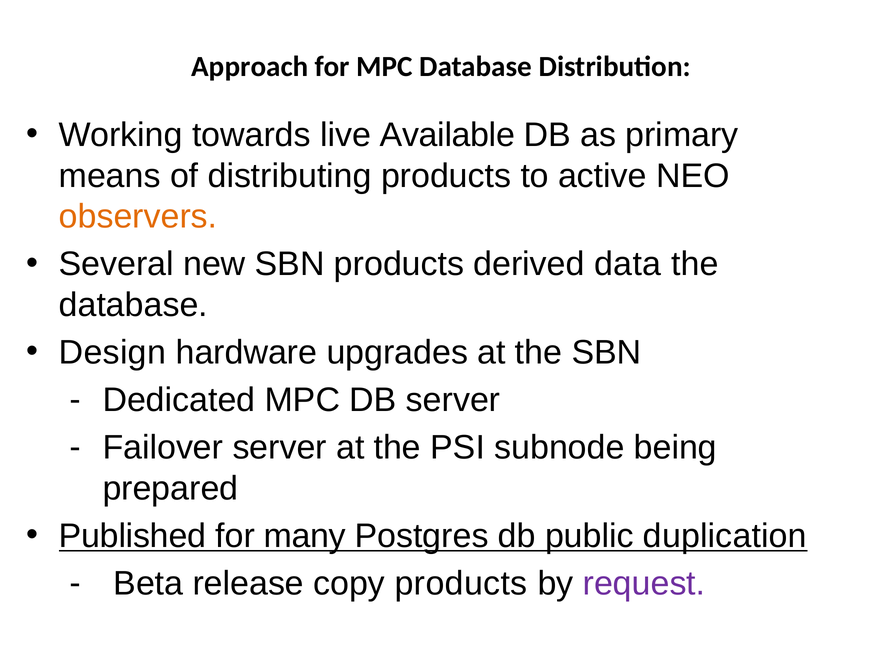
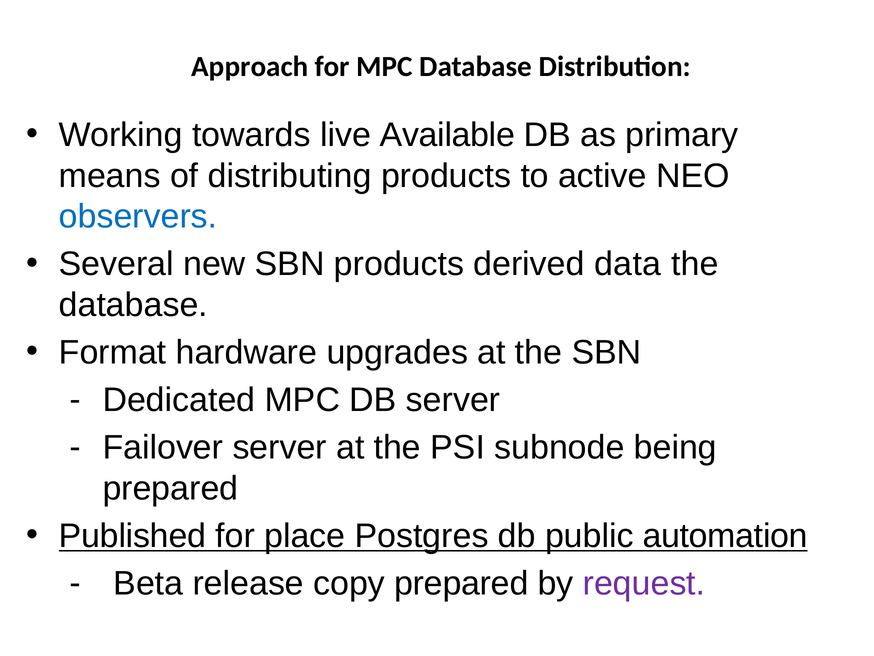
observers colour: orange -> blue
Design: Design -> Format
many: many -> place
duplication: duplication -> automation
copy products: products -> prepared
